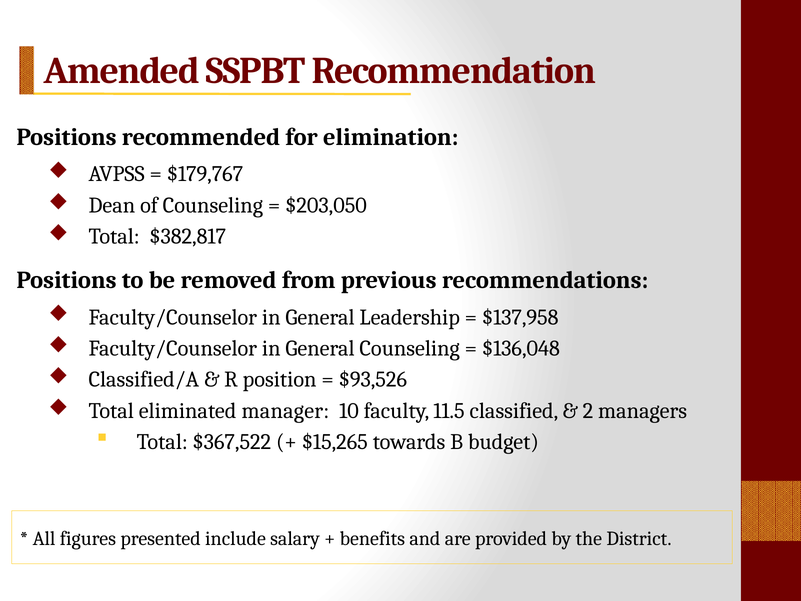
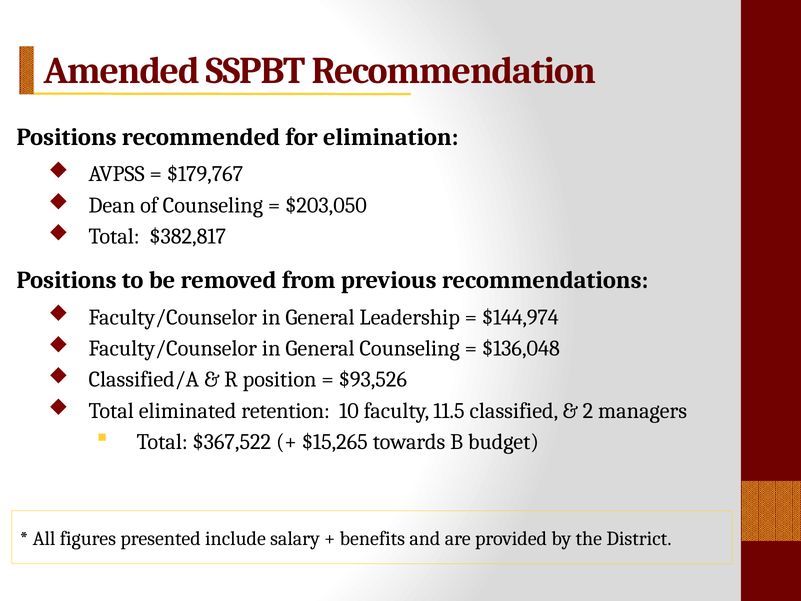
$137,958: $137,958 -> $144,974
manager: manager -> retention
